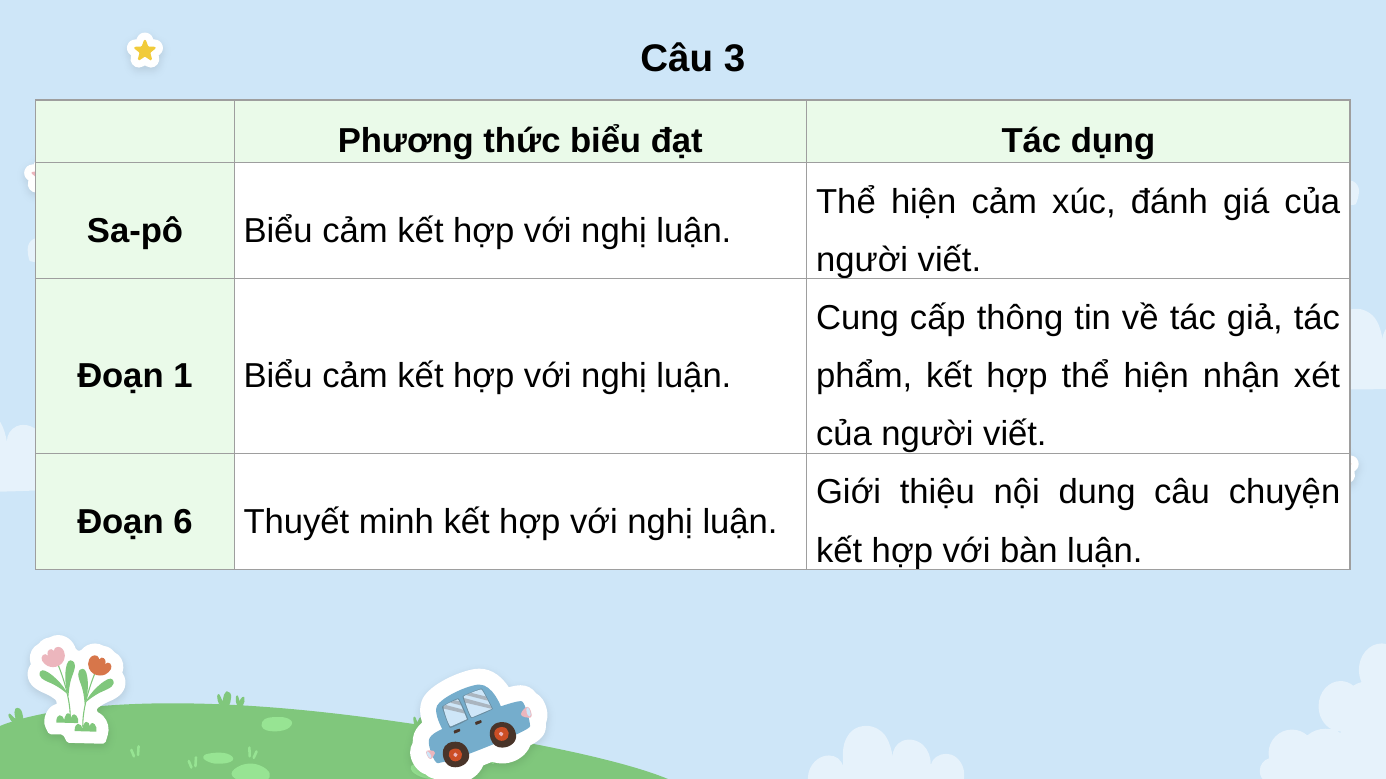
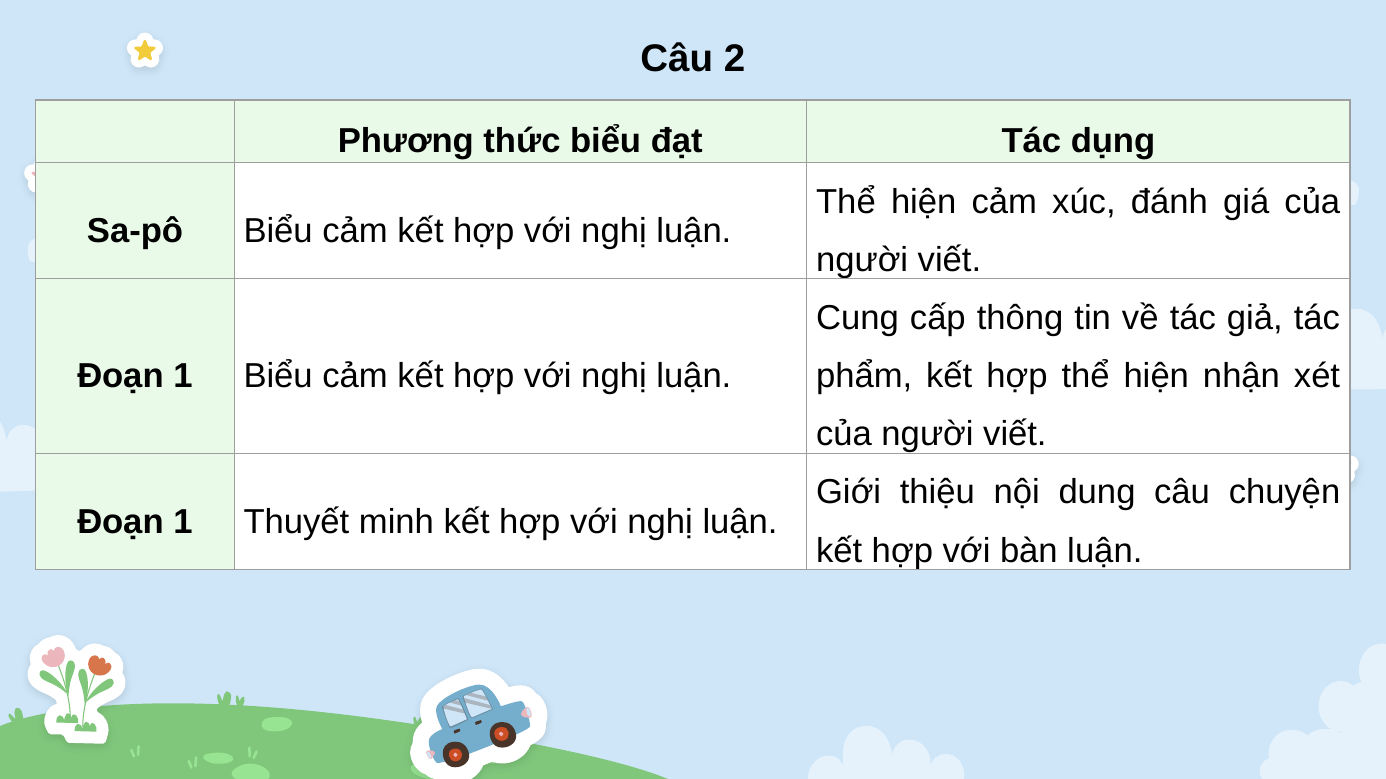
3: 3 -> 2
6 at (183, 522): 6 -> 1
